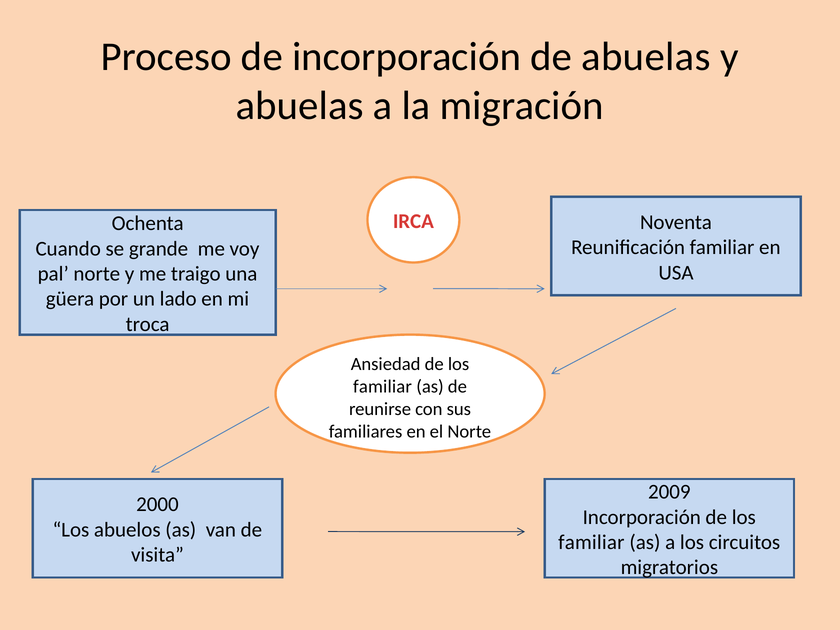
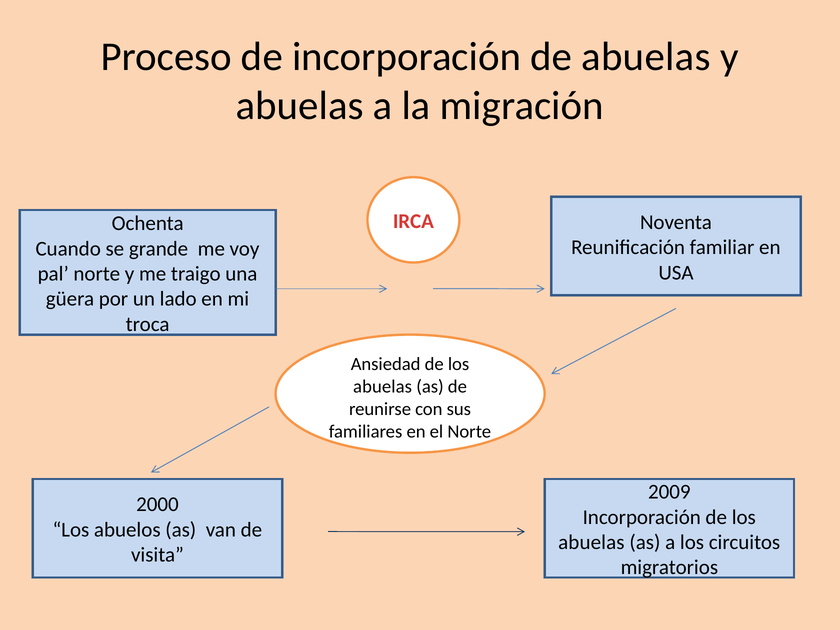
familiar at (383, 387): familiar -> abuelas
familiar at (591, 542): familiar -> abuelas
